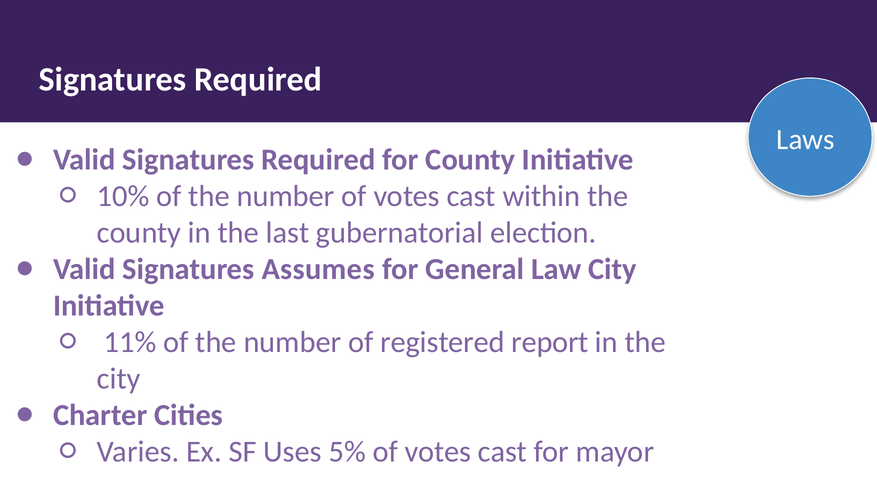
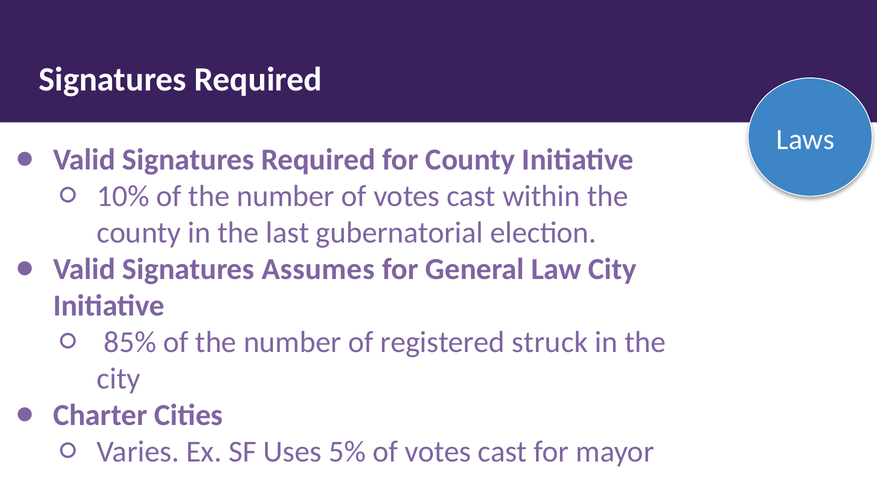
11%: 11% -> 85%
report: report -> struck
